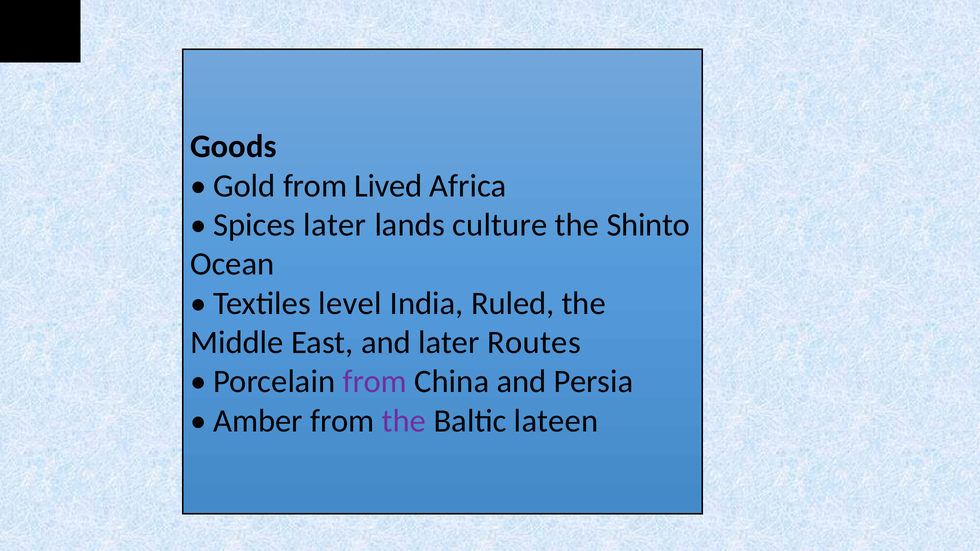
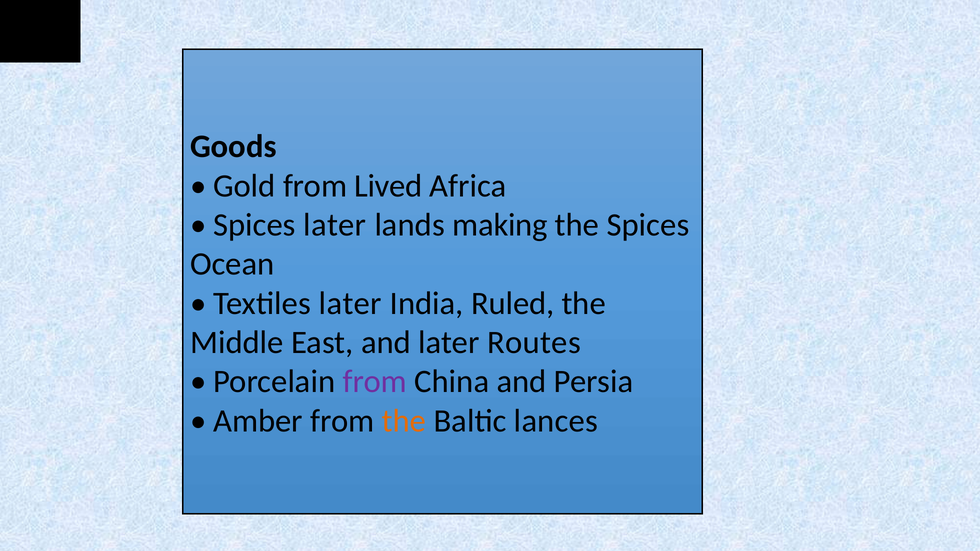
culture: culture -> making
the Shinto: Shinto -> Spices
Textiles level: level -> later
the at (404, 421) colour: purple -> orange
lateen: lateen -> lances
